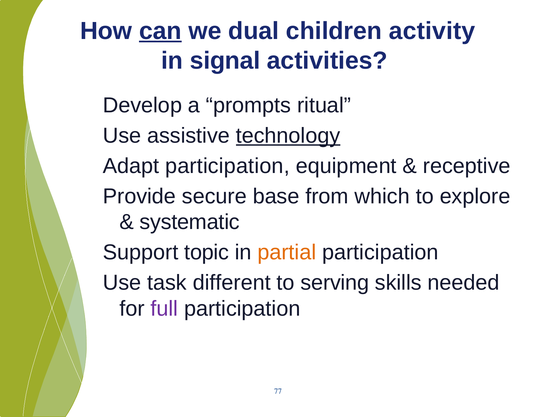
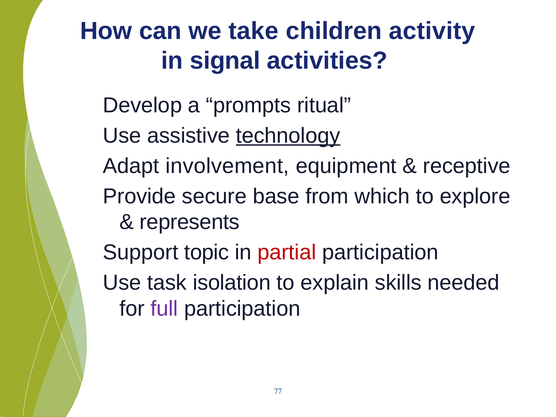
can underline: present -> none
dual: dual -> take
Adapt participation: participation -> involvement
systematic: systematic -> represents
partial colour: orange -> red
different: different -> isolation
serving: serving -> explain
